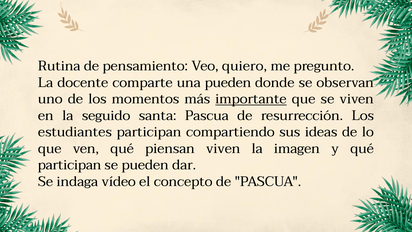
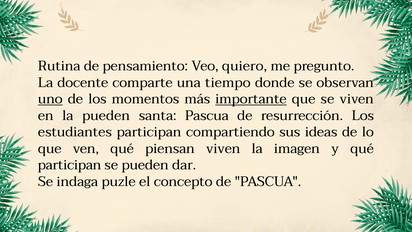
una pueden: pueden -> tiempo
uno underline: none -> present
la seguido: seguido -> pueden
vídeo: vídeo -> puzle
